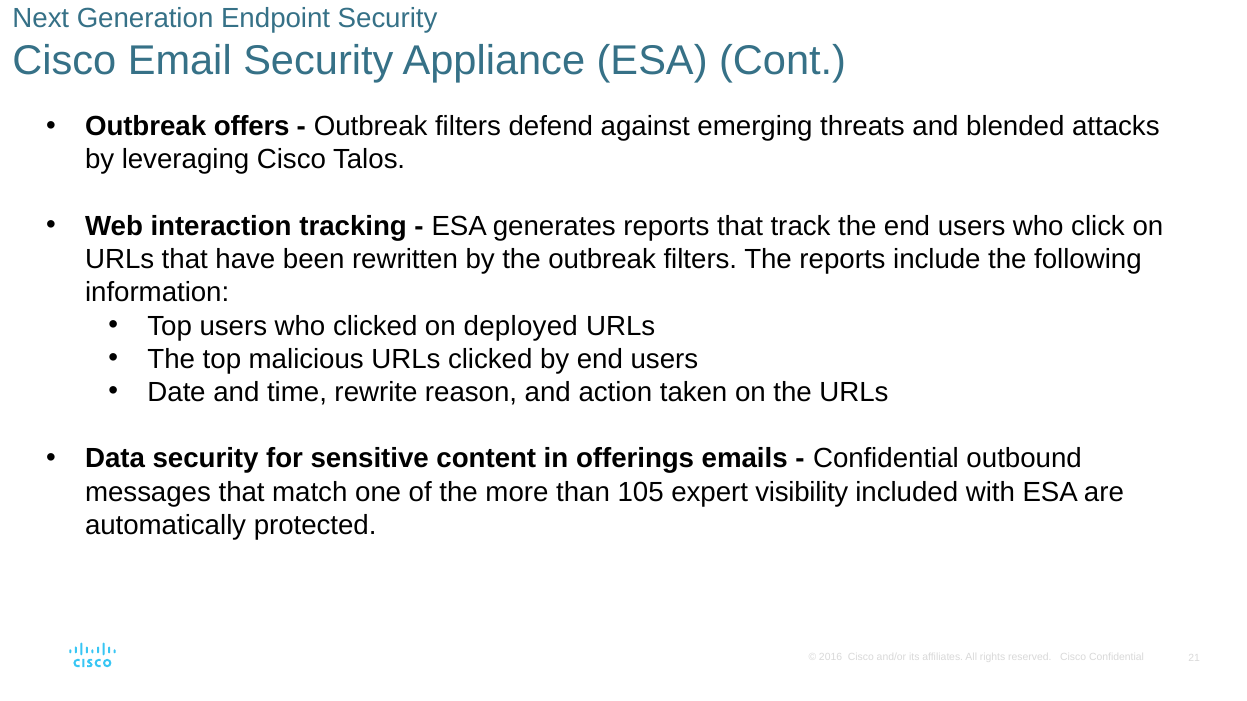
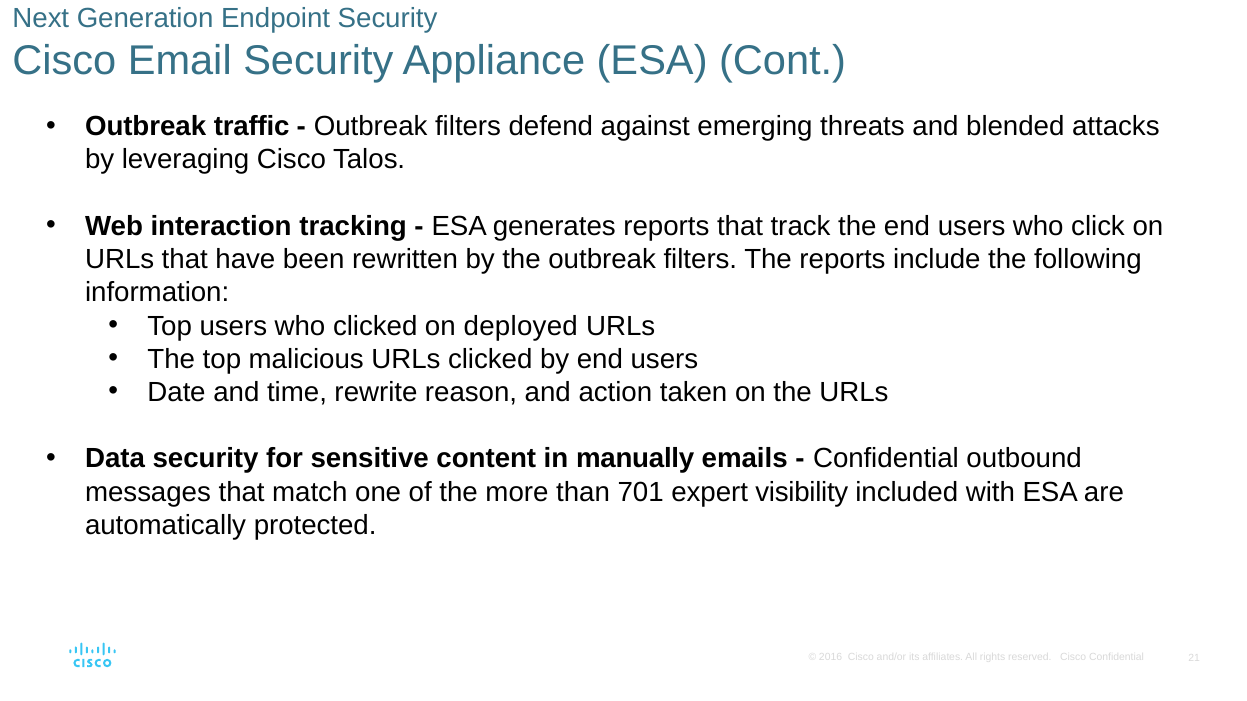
offers: offers -> traffic
offerings: offerings -> manually
105: 105 -> 701
